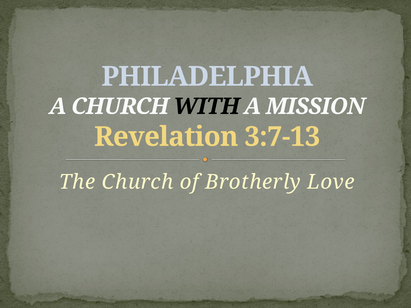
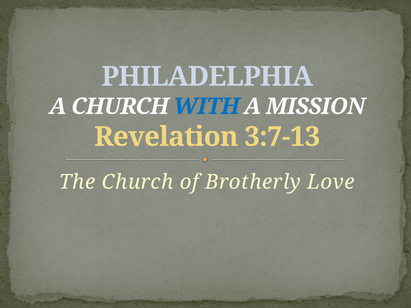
WITH colour: black -> blue
